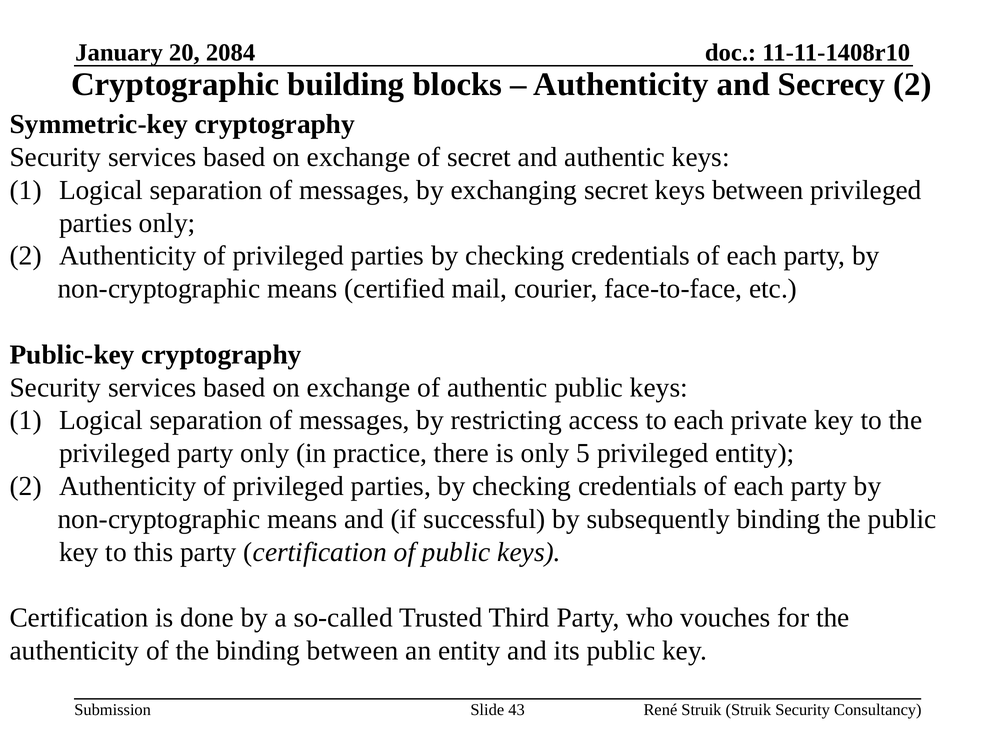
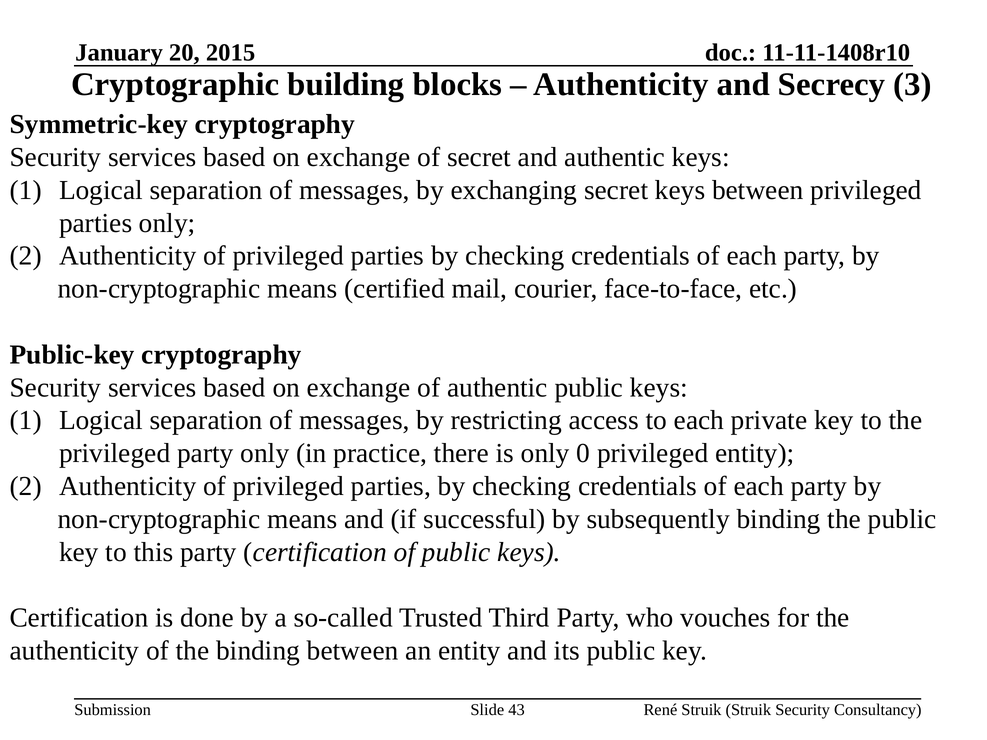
2084: 2084 -> 2015
Secrecy 2: 2 -> 3
5: 5 -> 0
